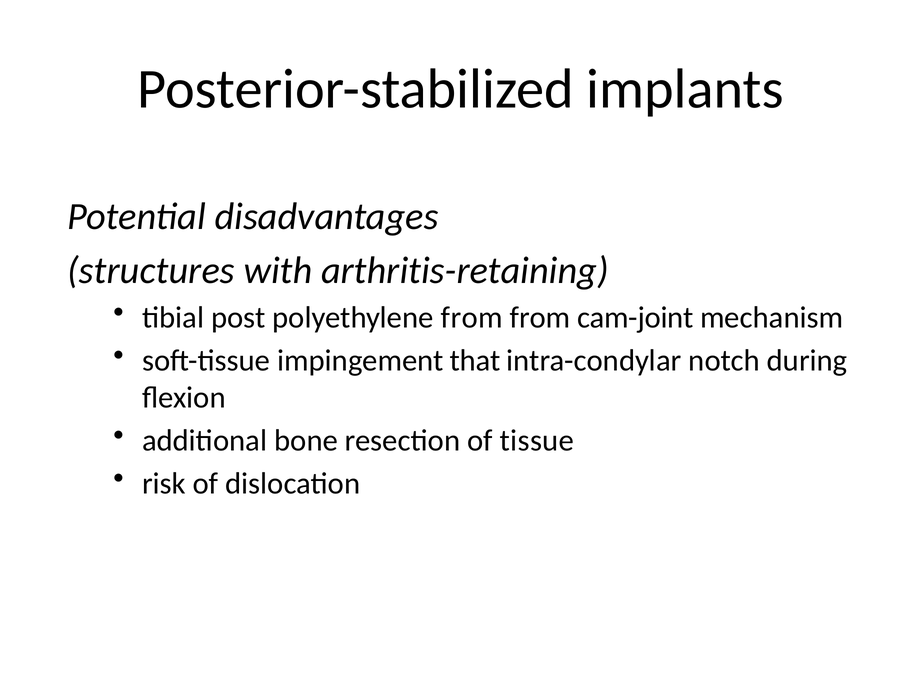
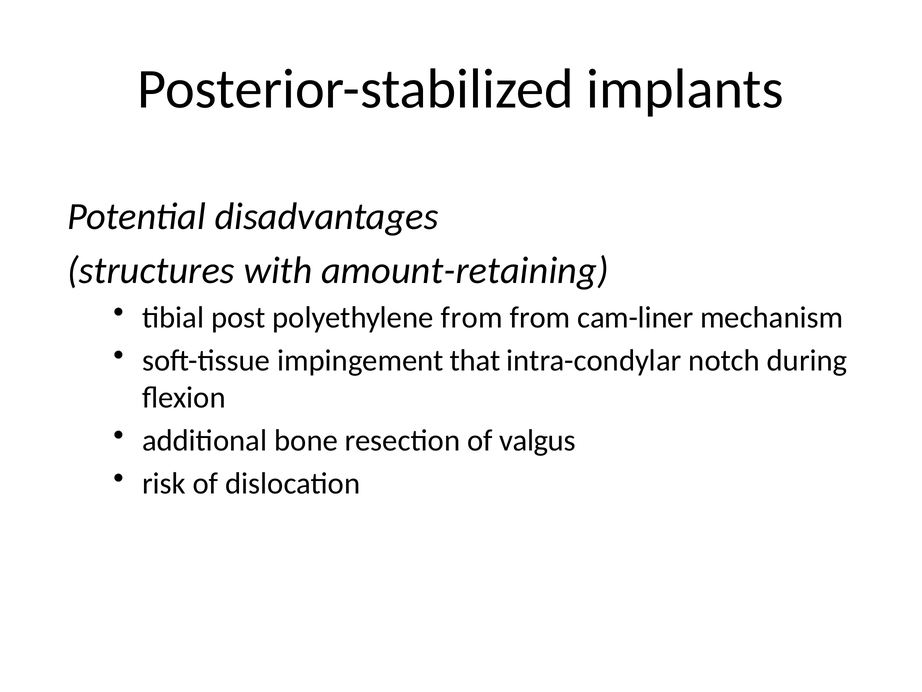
arthritis-retaining: arthritis-retaining -> amount-retaining
cam-joint: cam-joint -> cam-liner
tissue: tissue -> valgus
